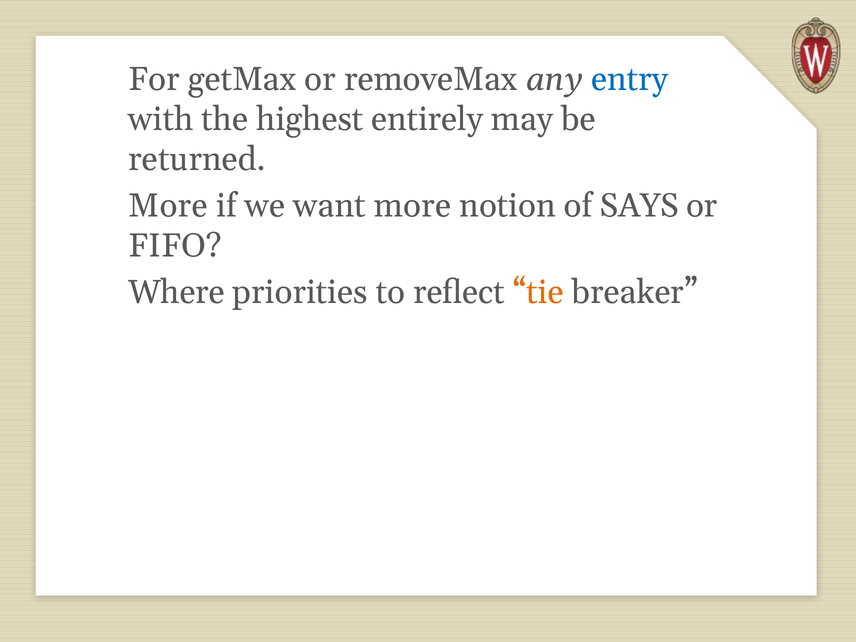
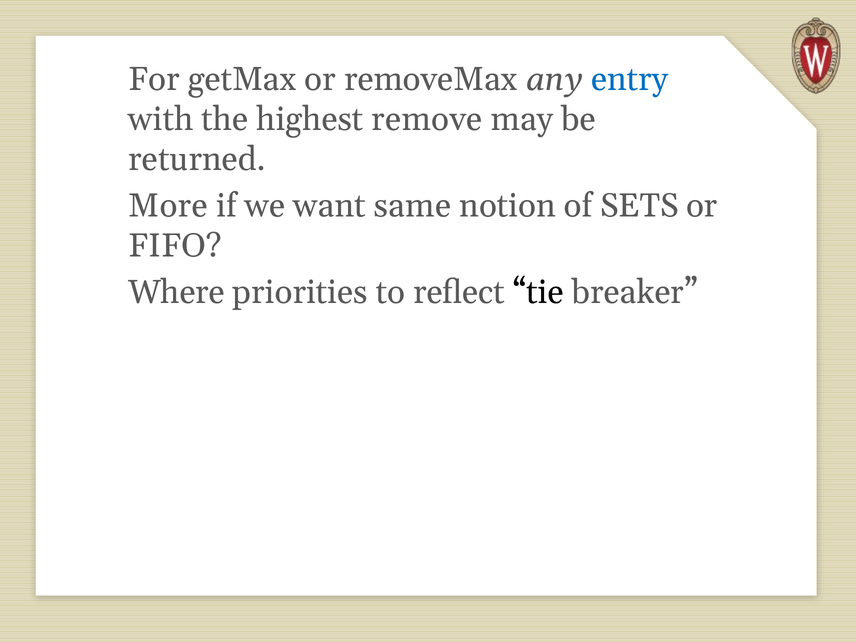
entirely: entirely -> remove
want more: more -> same
SAYS: SAYS -> SETS
tie colour: orange -> black
